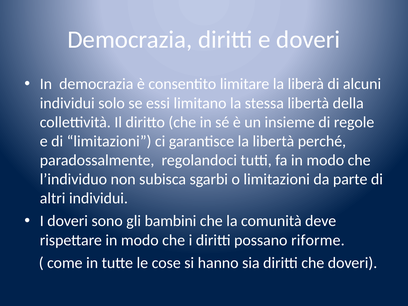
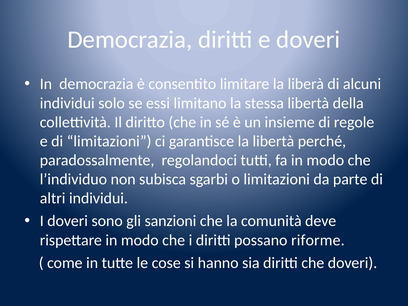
bambini: bambini -> sanzioni
